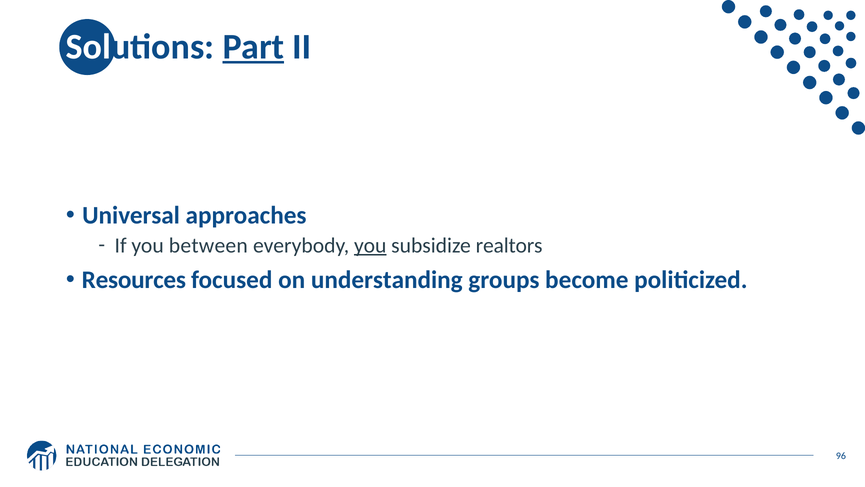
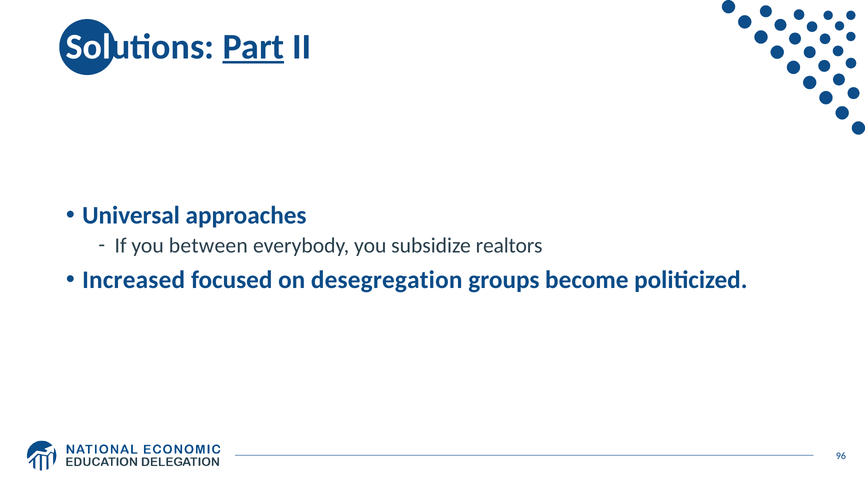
you at (370, 245) underline: present -> none
Resources: Resources -> Increased
understanding: understanding -> desegregation
